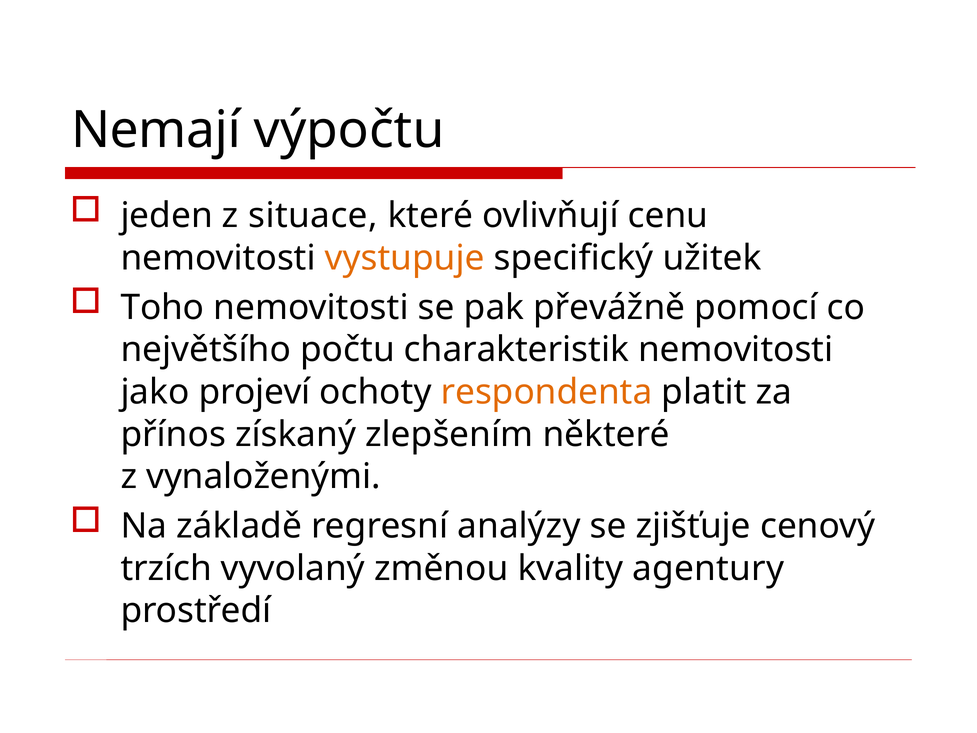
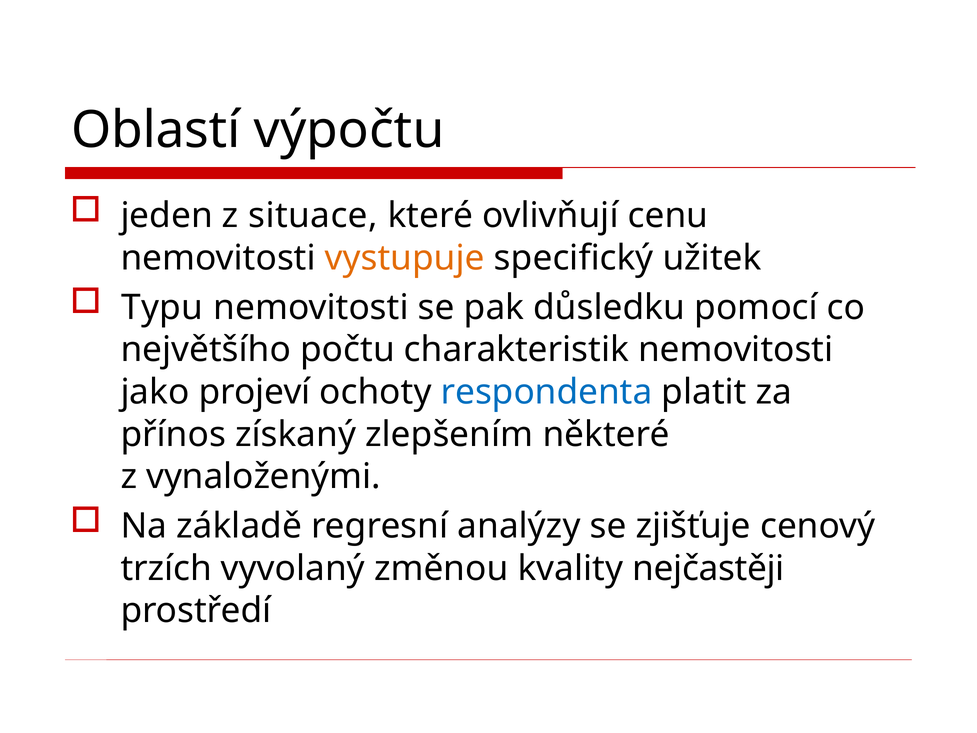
Nemají: Nemají -> Oblastí
Toho: Toho -> Typu
převážně: převážně -> důsledku
respondenta colour: orange -> blue
agentury: agentury -> nejčastěji
